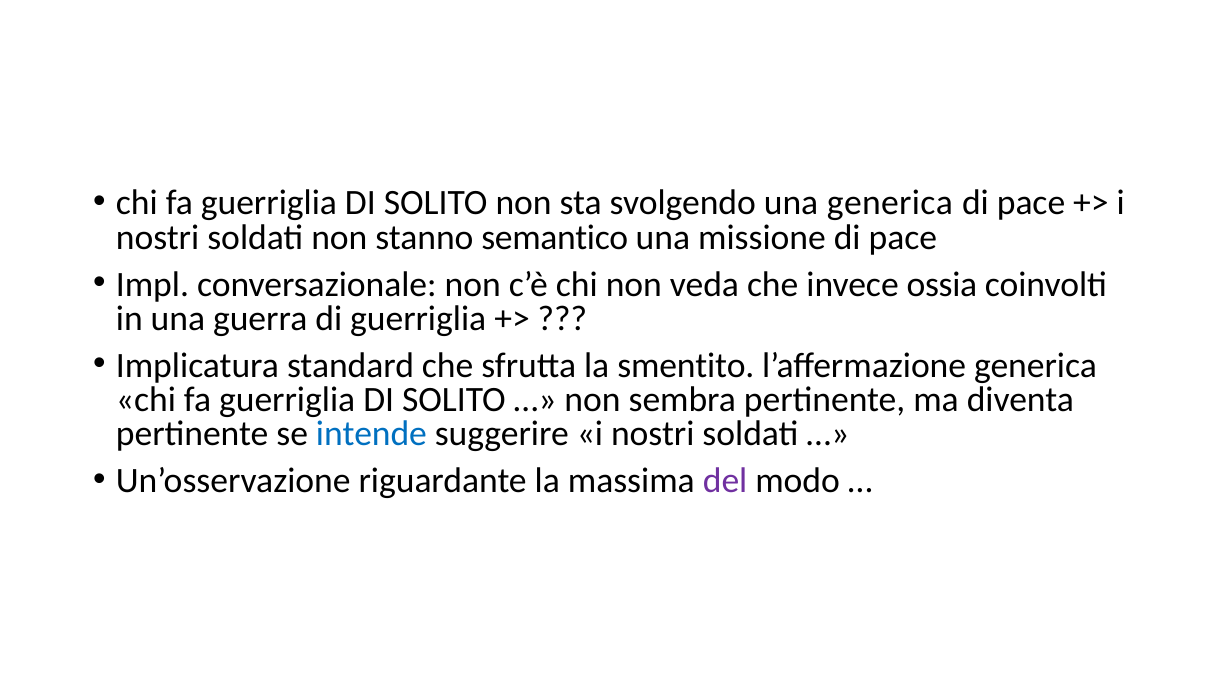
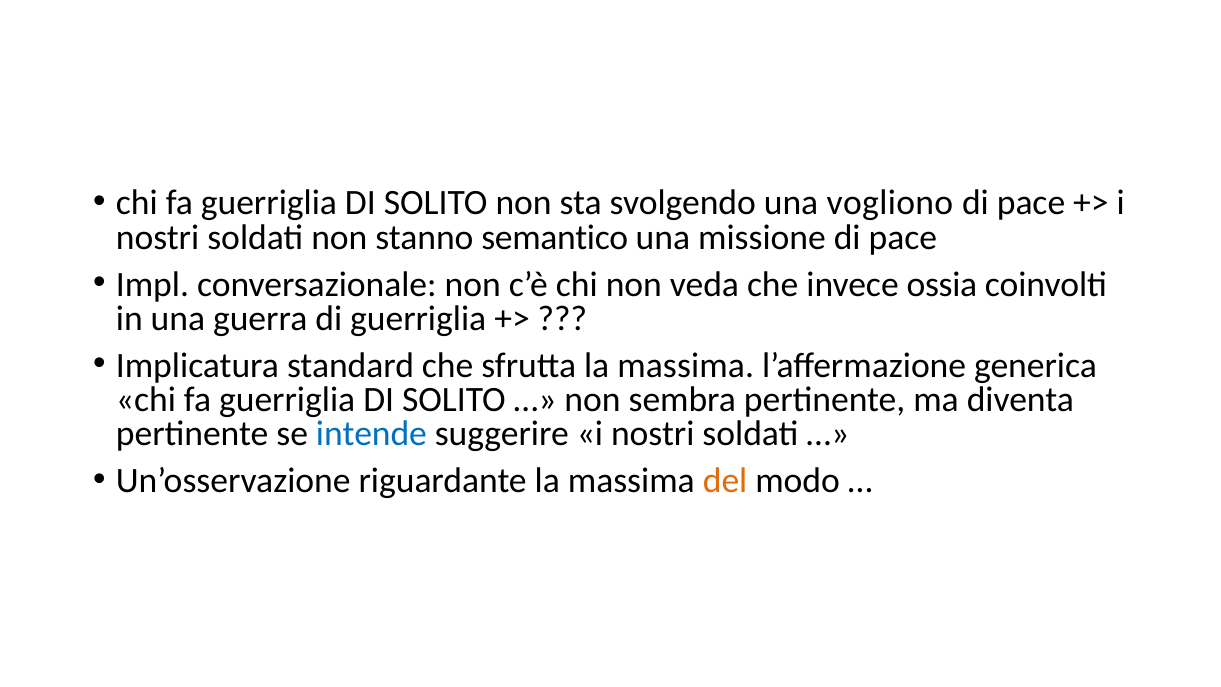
una generica: generica -> vogliono
sfrutta la smentito: smentito -> massima
del colour: purple -> orange
